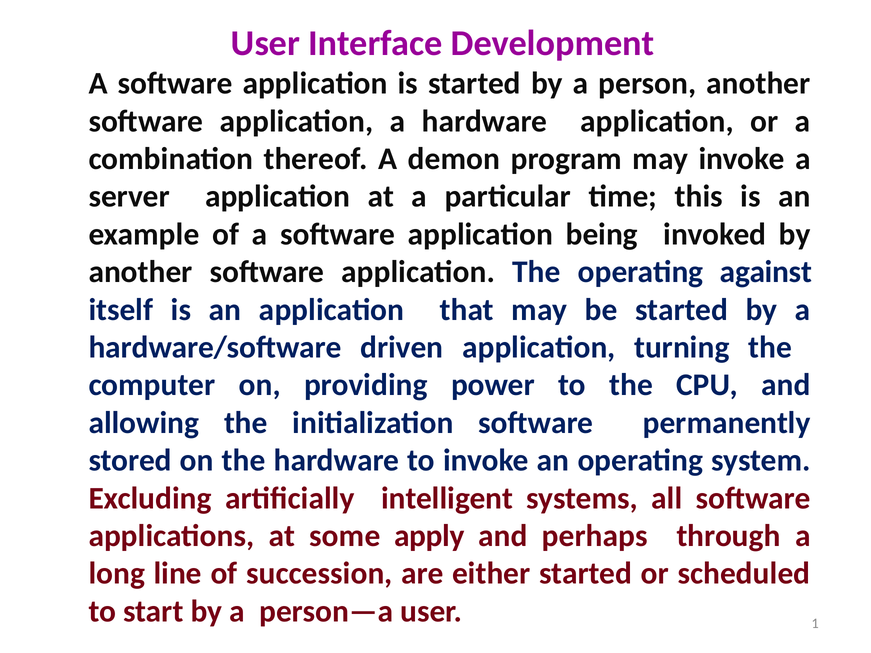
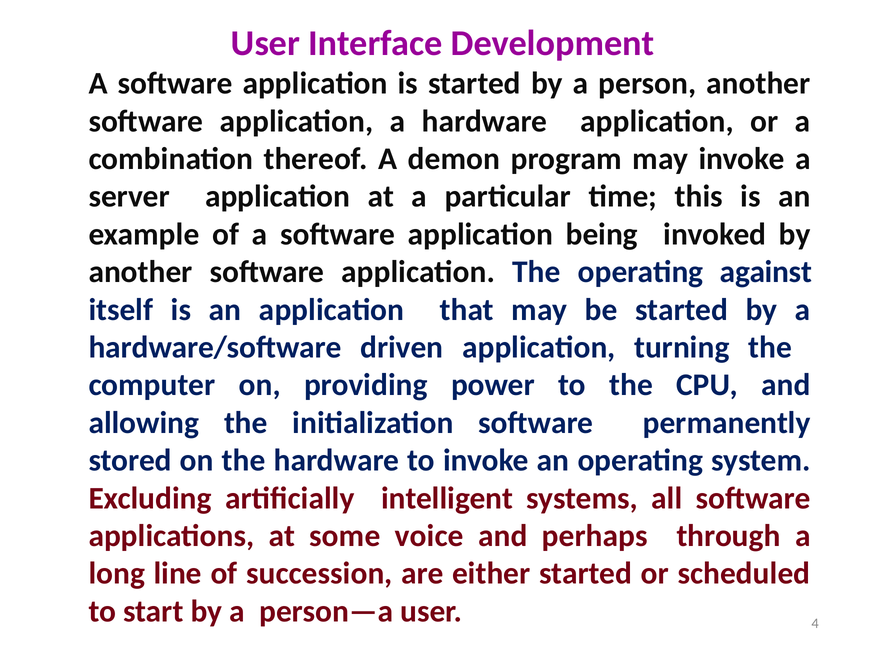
apply: apply -> voice
1: 1 -> 4
